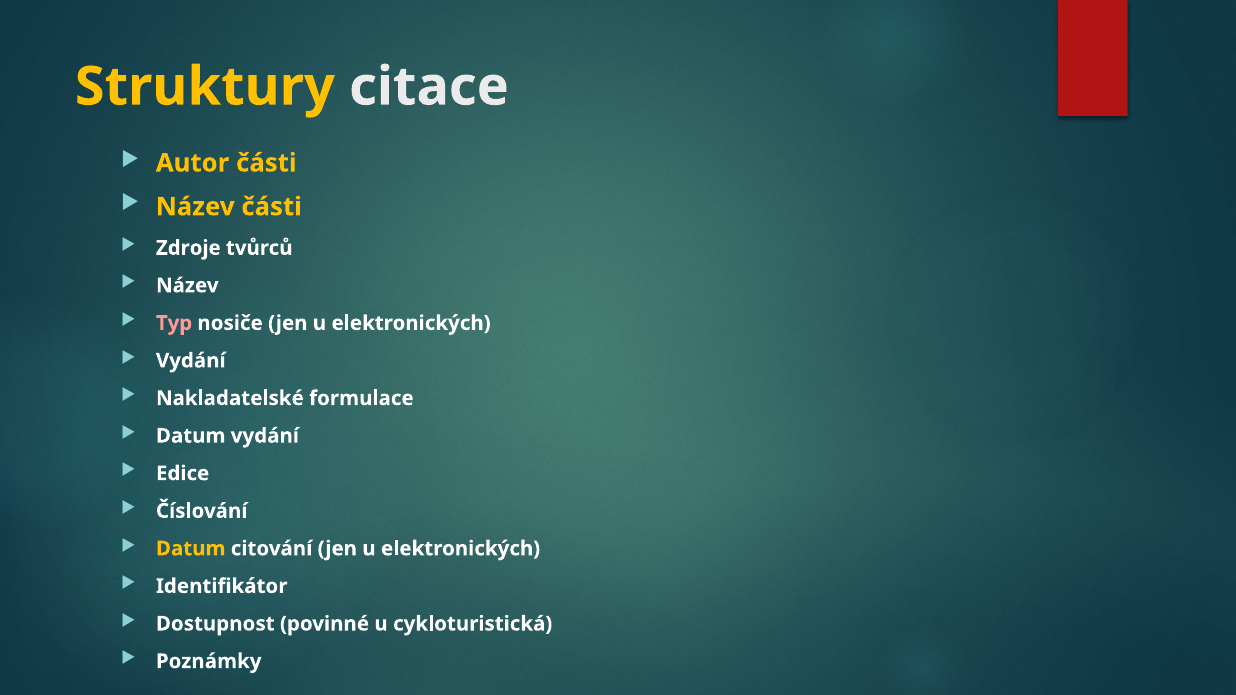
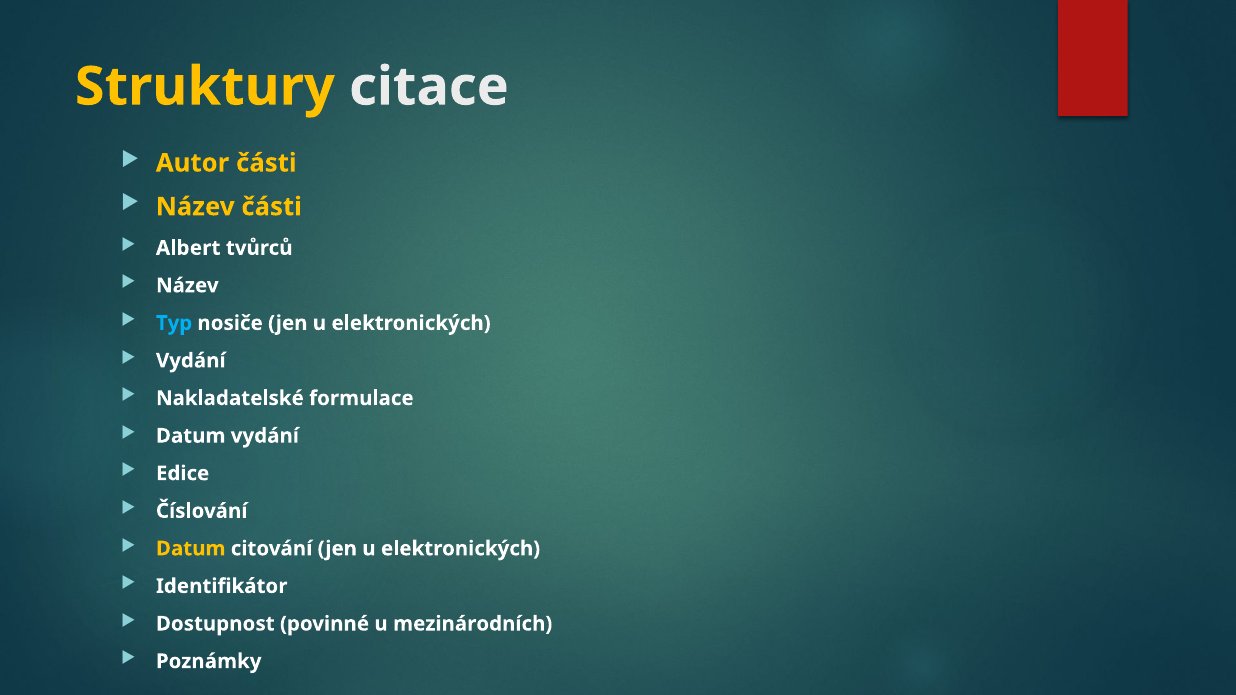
Zdroje: Zdroje -> Albert
Typ colour: pink -> light blue
cykloturistická: cykloturistická -> mezinárodních
